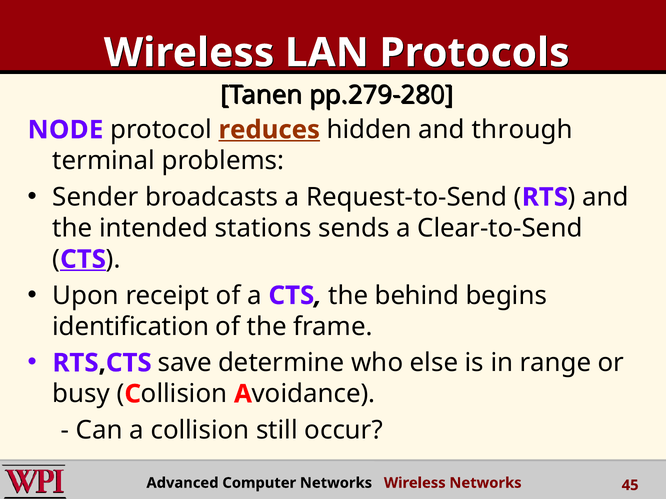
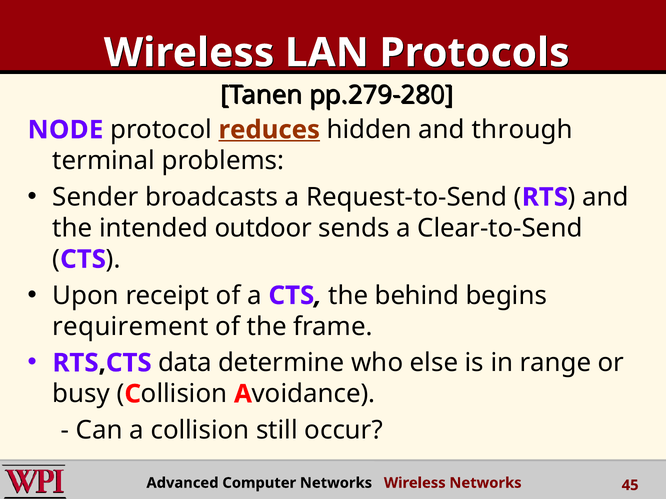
stations: stations -> outdoor
CTS at (83, 260) underline: present -> none
identification: identification -> requirement
save: save -> data
